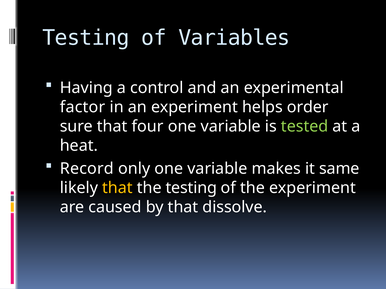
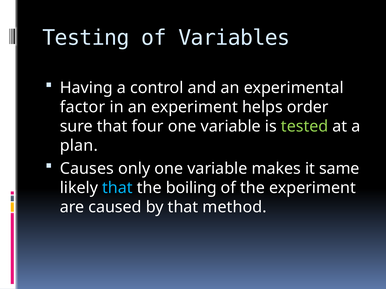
heat: heat -> plan
Record: Record -> Causes
that at (117, 188) colour: yellow -> light blue
the testing: testing -> boiling
dissolve: dissolve -> method
